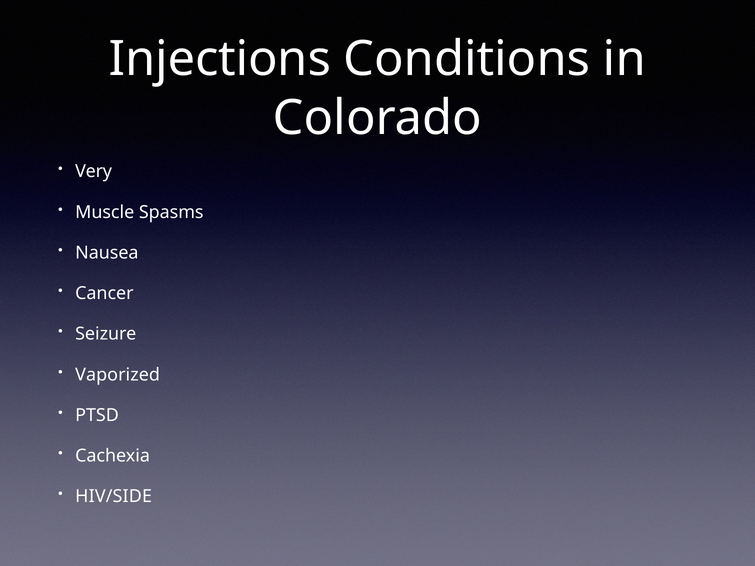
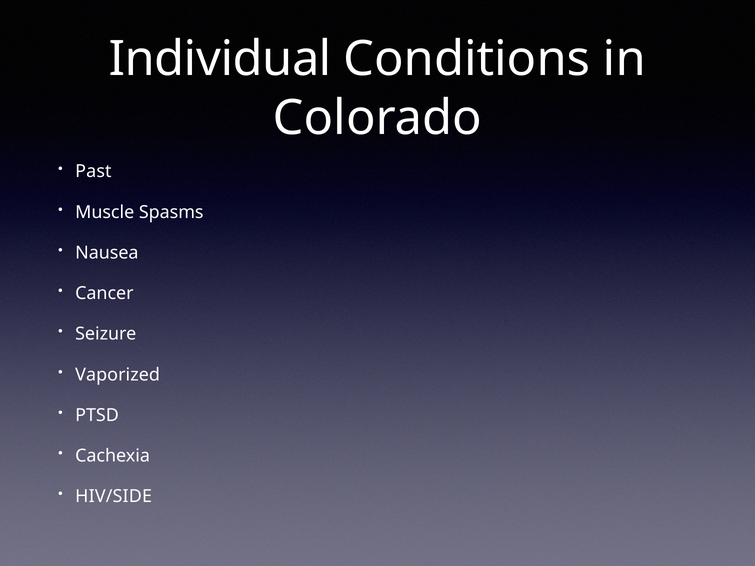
Injections: Injections -> Individual
Very: Very -> Past
